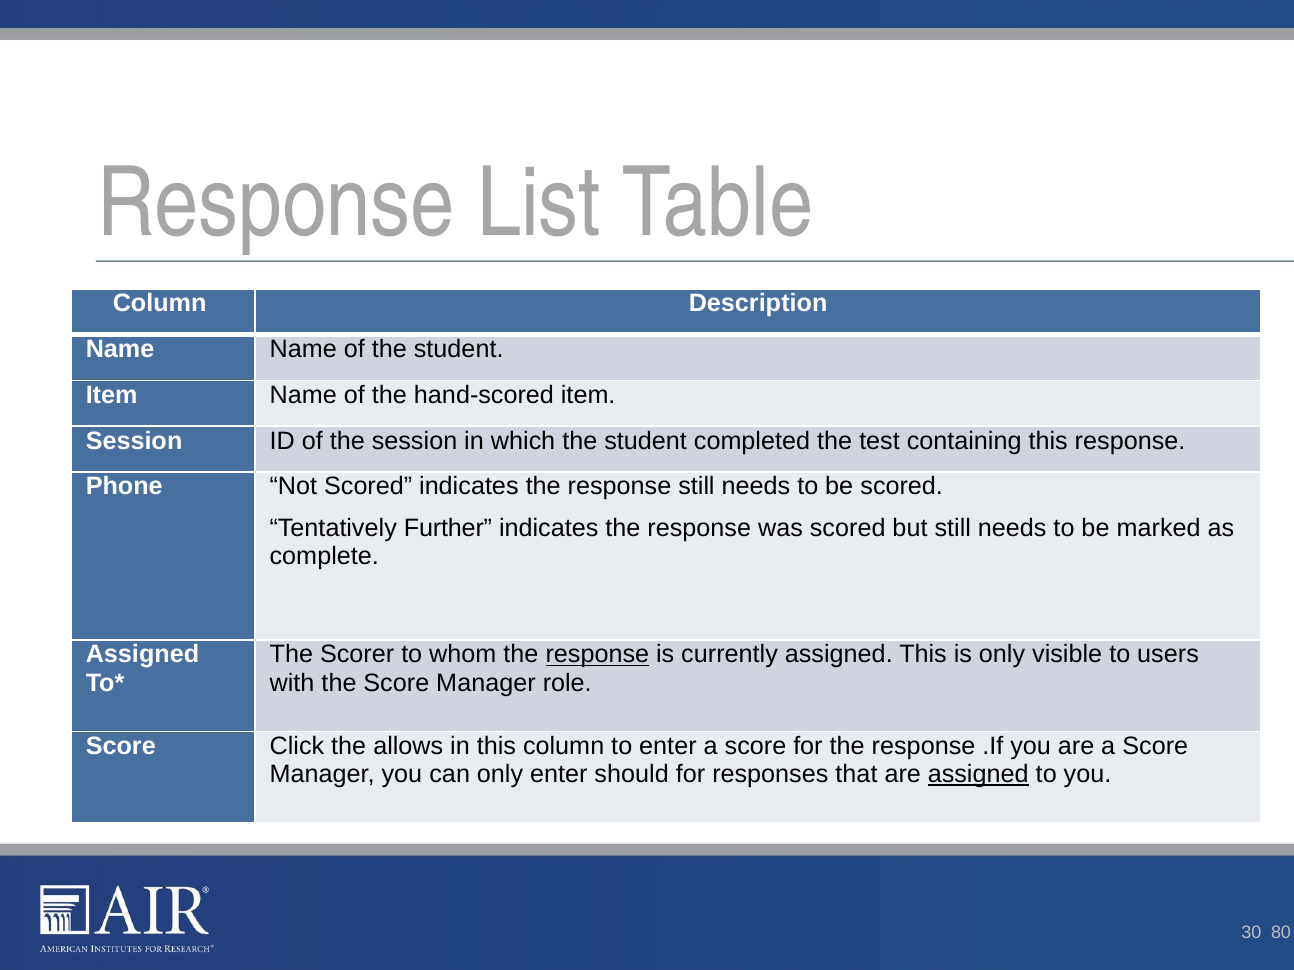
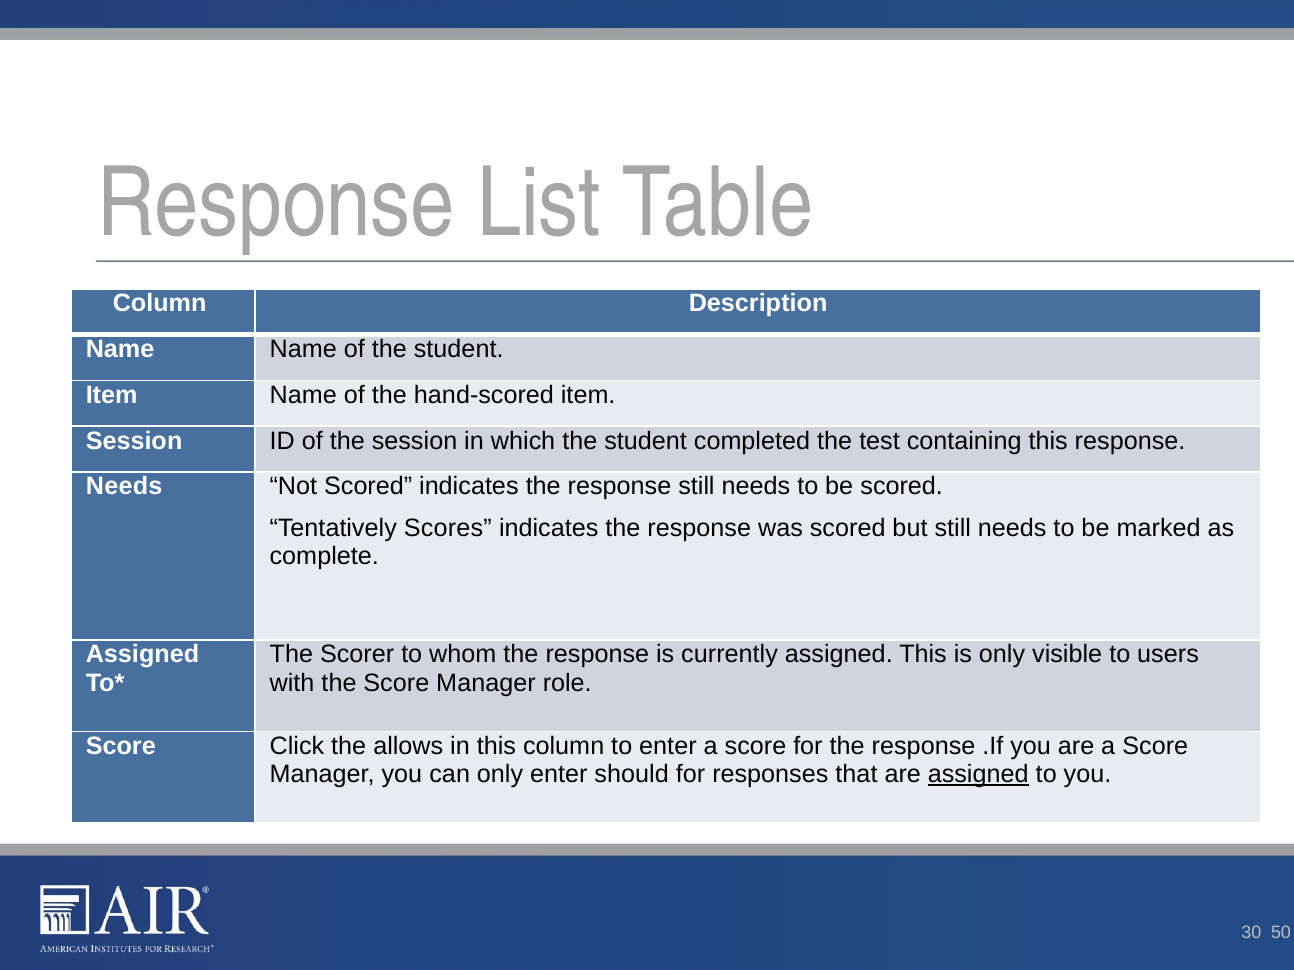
Phone at (124, 487): Phone -> Needs
Further: Further -> Scores
response at (597, 655) underline: present -> none
80: 80 -> 50
